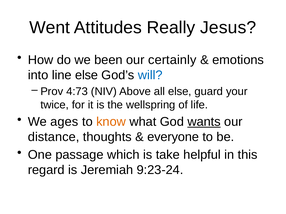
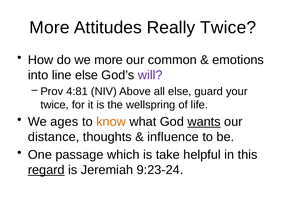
Went at (50, 28): Went -> More
Really Jesus: Jesus -> Twice
we been: been -> more
certainly: certainly -> common
will colour: blue -> purple
4:73: 4:73 -> 4:81
everyone: everyone -> influence
regard underline: none -> present
